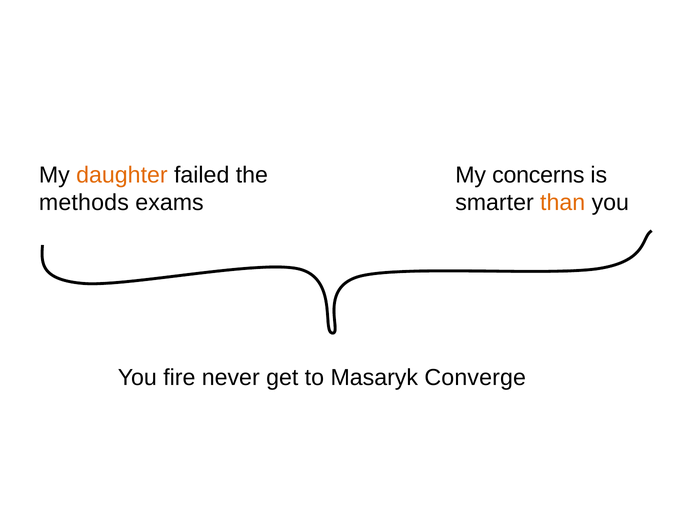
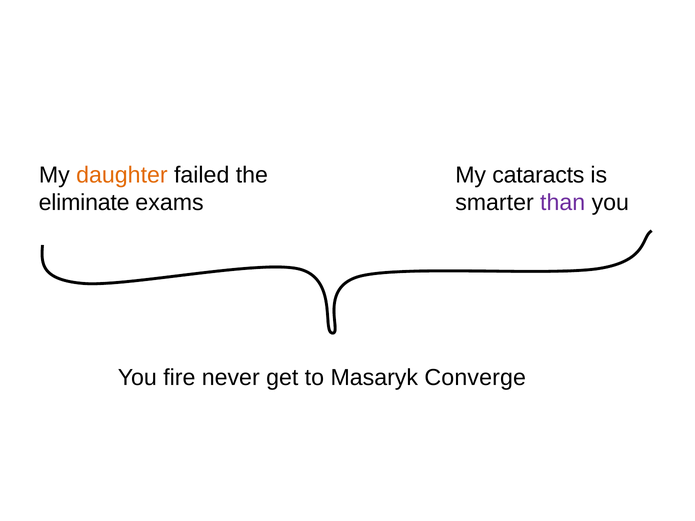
concerns: concerns -> cataracts
methods: methods -> eliminate
than colour: orange -> purple
